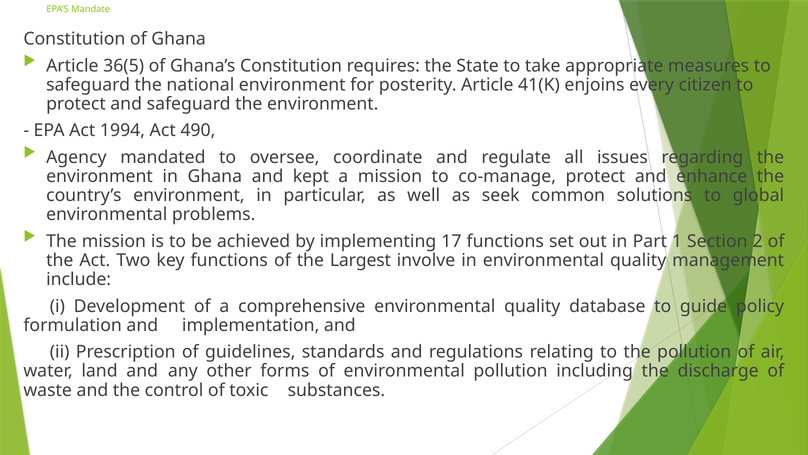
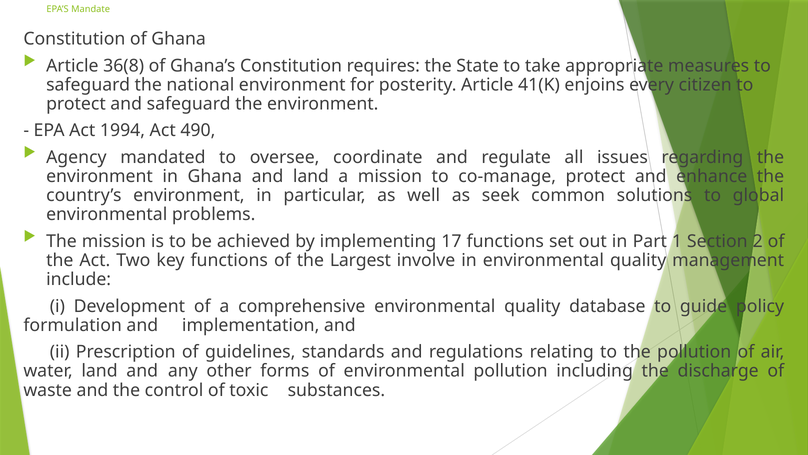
36(5: 36(5 -> 36(8
and kept: kept -> land
